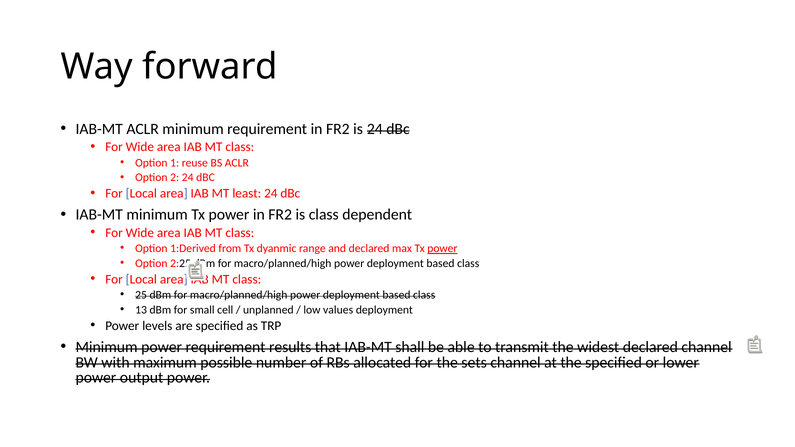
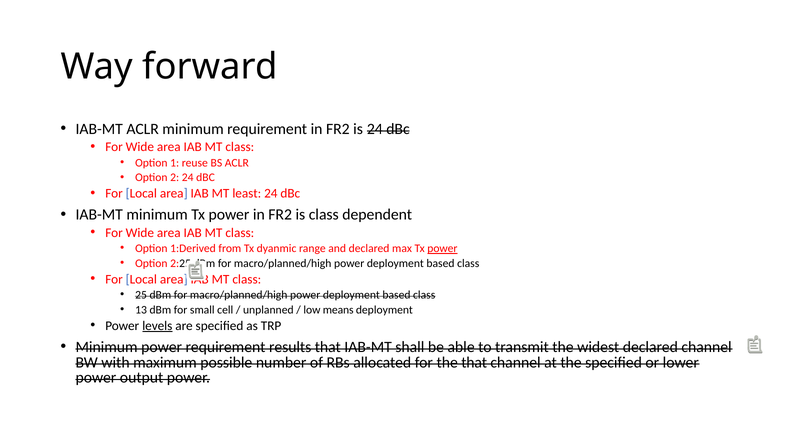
values: values -> means
levels underline: none -> present
the sets: sets -> that
